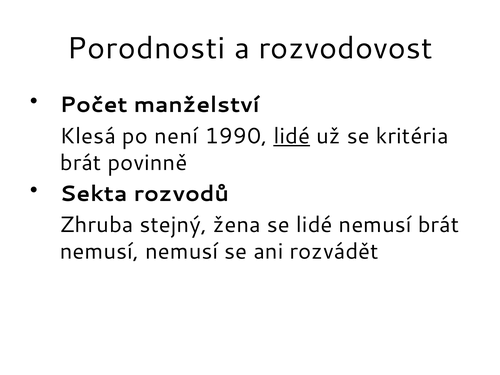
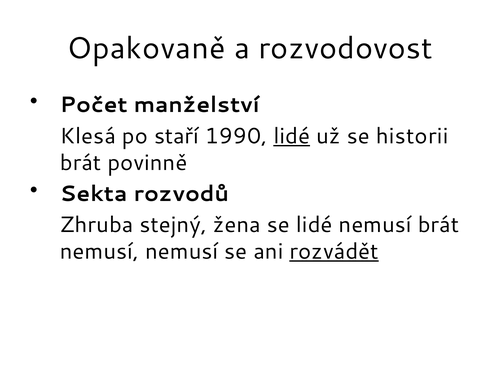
Porodnosti: Porodnosti -> Opakovaně
není: není -> staří
kritéria: kritéria -> historii
rozvádět underline: none -> present
